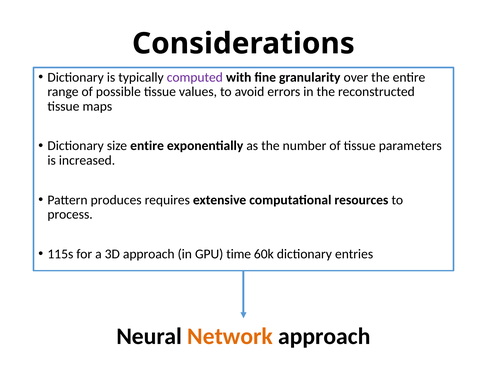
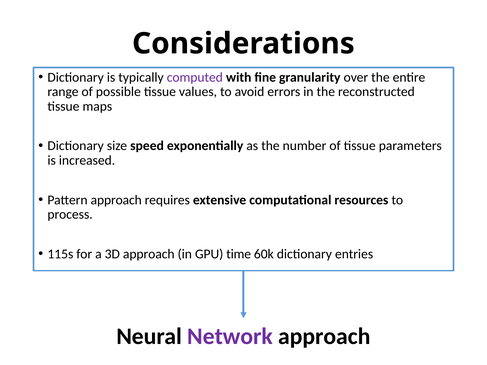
size entire: entire -> speed
Pattern produces: produces -> approach
Network colour: orange -> purple
